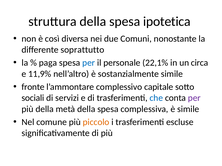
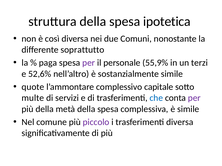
per at (89, 63) colour: blue -> purple
22,1%: 22,1% -> 55,9%
circa: circa -> terzi
11,9%: 11,9% -> 52,6%
fronte: fronte -> quote
sociali: sociali -> multe
piccolo colour: orange -> purple
trasferimenti escluse: escluse -> diversa
